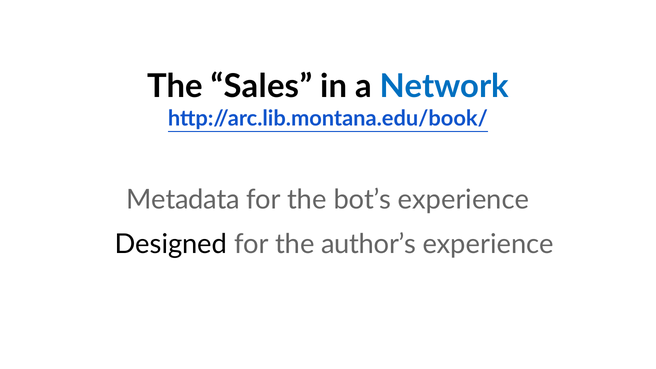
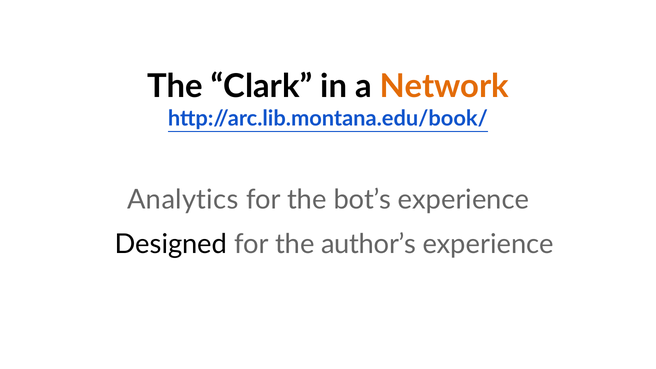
Sales: Sales -> Clark
Network colour: blue -> orange
Metadata: Metadata -> Analytics
